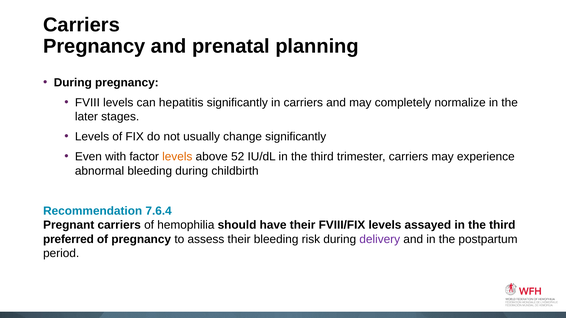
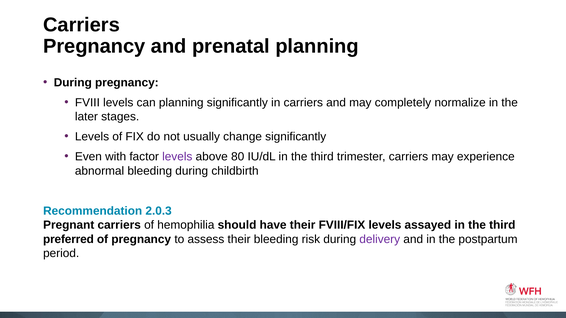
can hepatitis: hepatitis -> planning
levels at (177, 157) colour: orange -> purple
52: 52 -> 80
7.6.4: 7.6.4 -> 2.0.3
